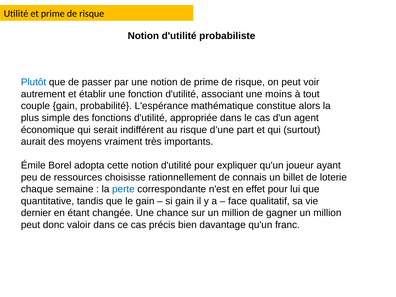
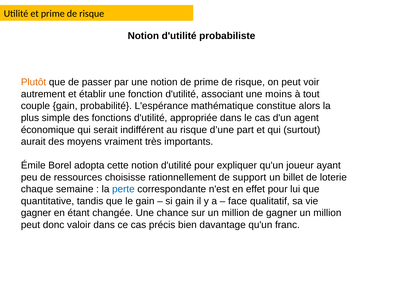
Plutôt colour: blue -> orange
connais: connais -> support
dernier at (36, 213): dernier -> gagner
